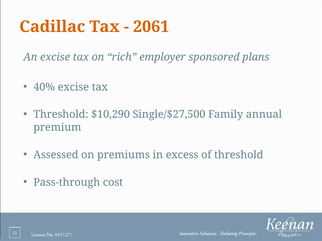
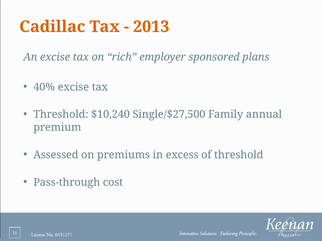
2061: 2061 -> 2013
$10,290: $10,290 -> $10,240
